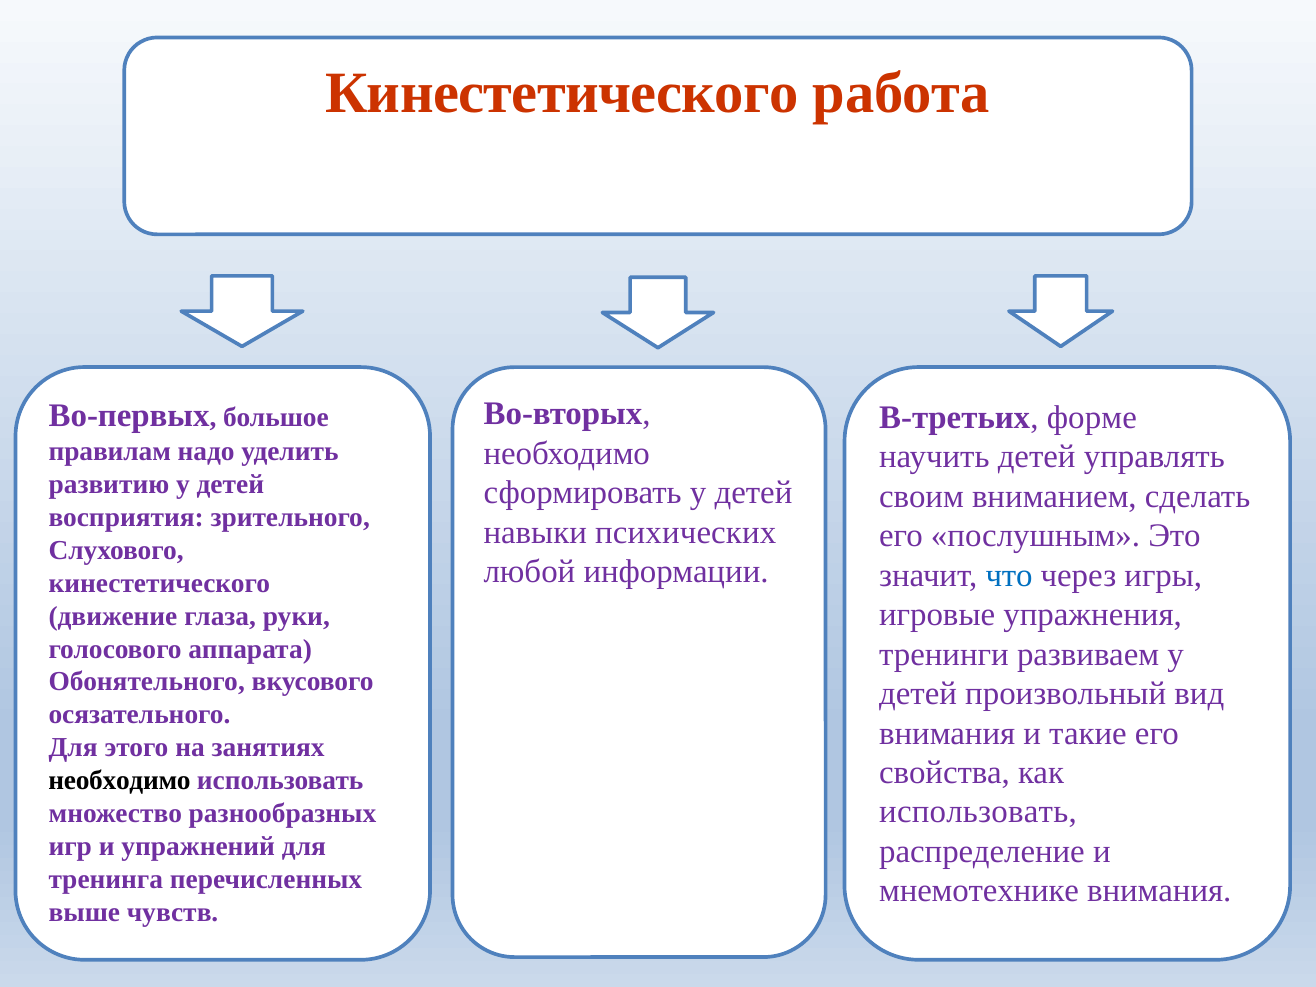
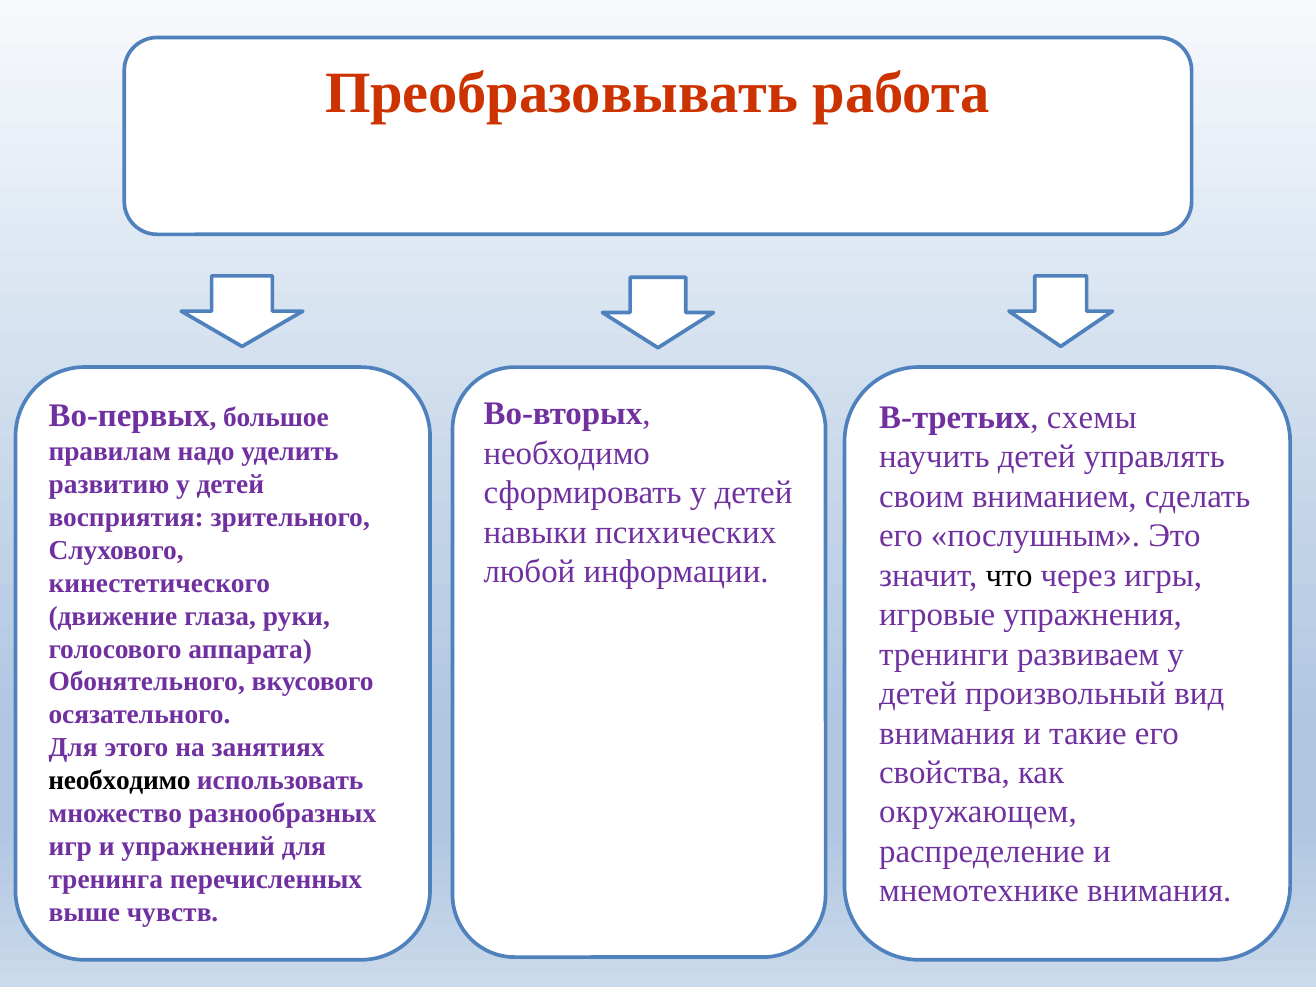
Кинестетического at (562, 93): Кинестетического -> Преобразовывать
форме: форме -> схемы
что colour: blue -> black
использовать at (978, 812): использовать -> окружающем
